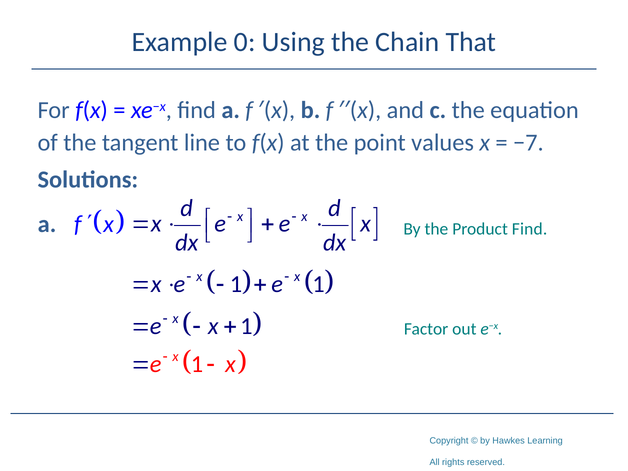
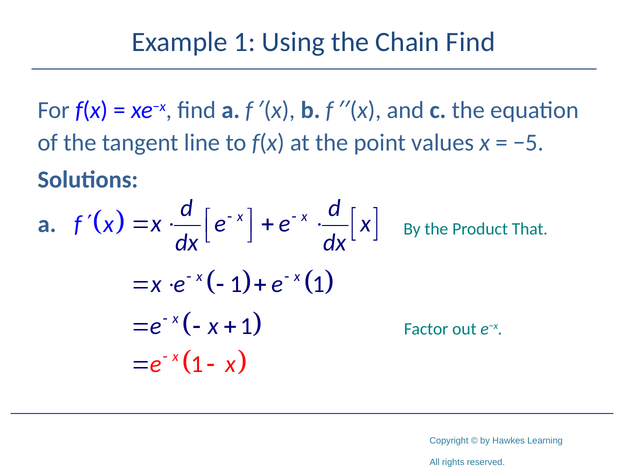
Example 0: 0 -> 1
Chain That: That -> Find
−7: −7 -> −5
Product Find: Find -> That
